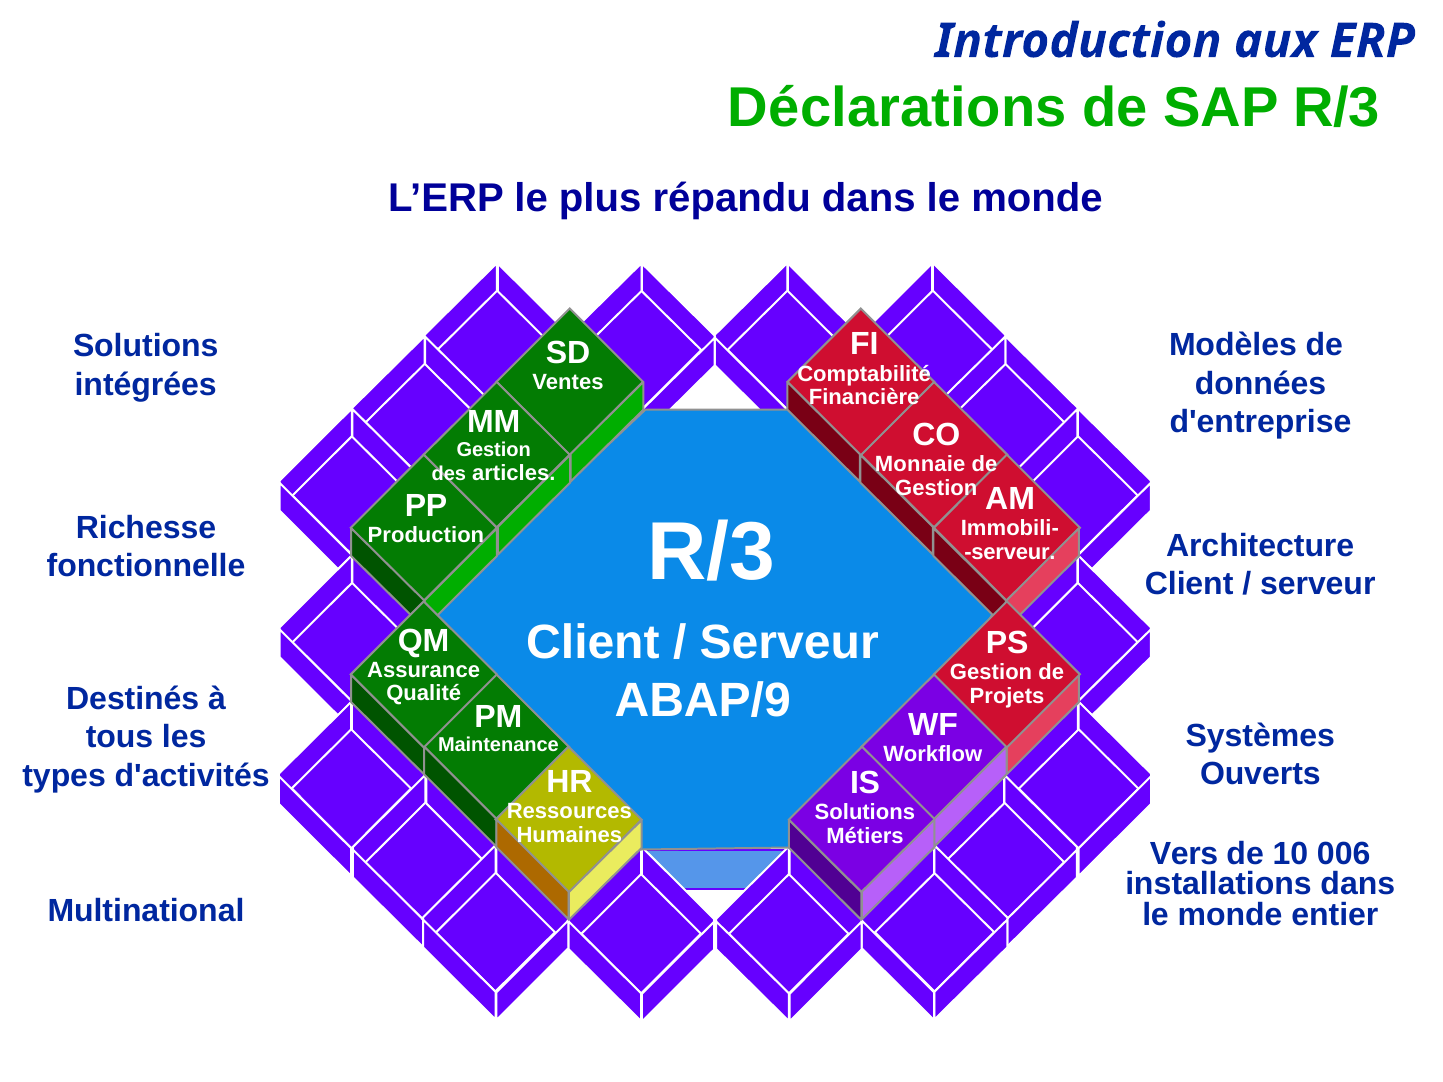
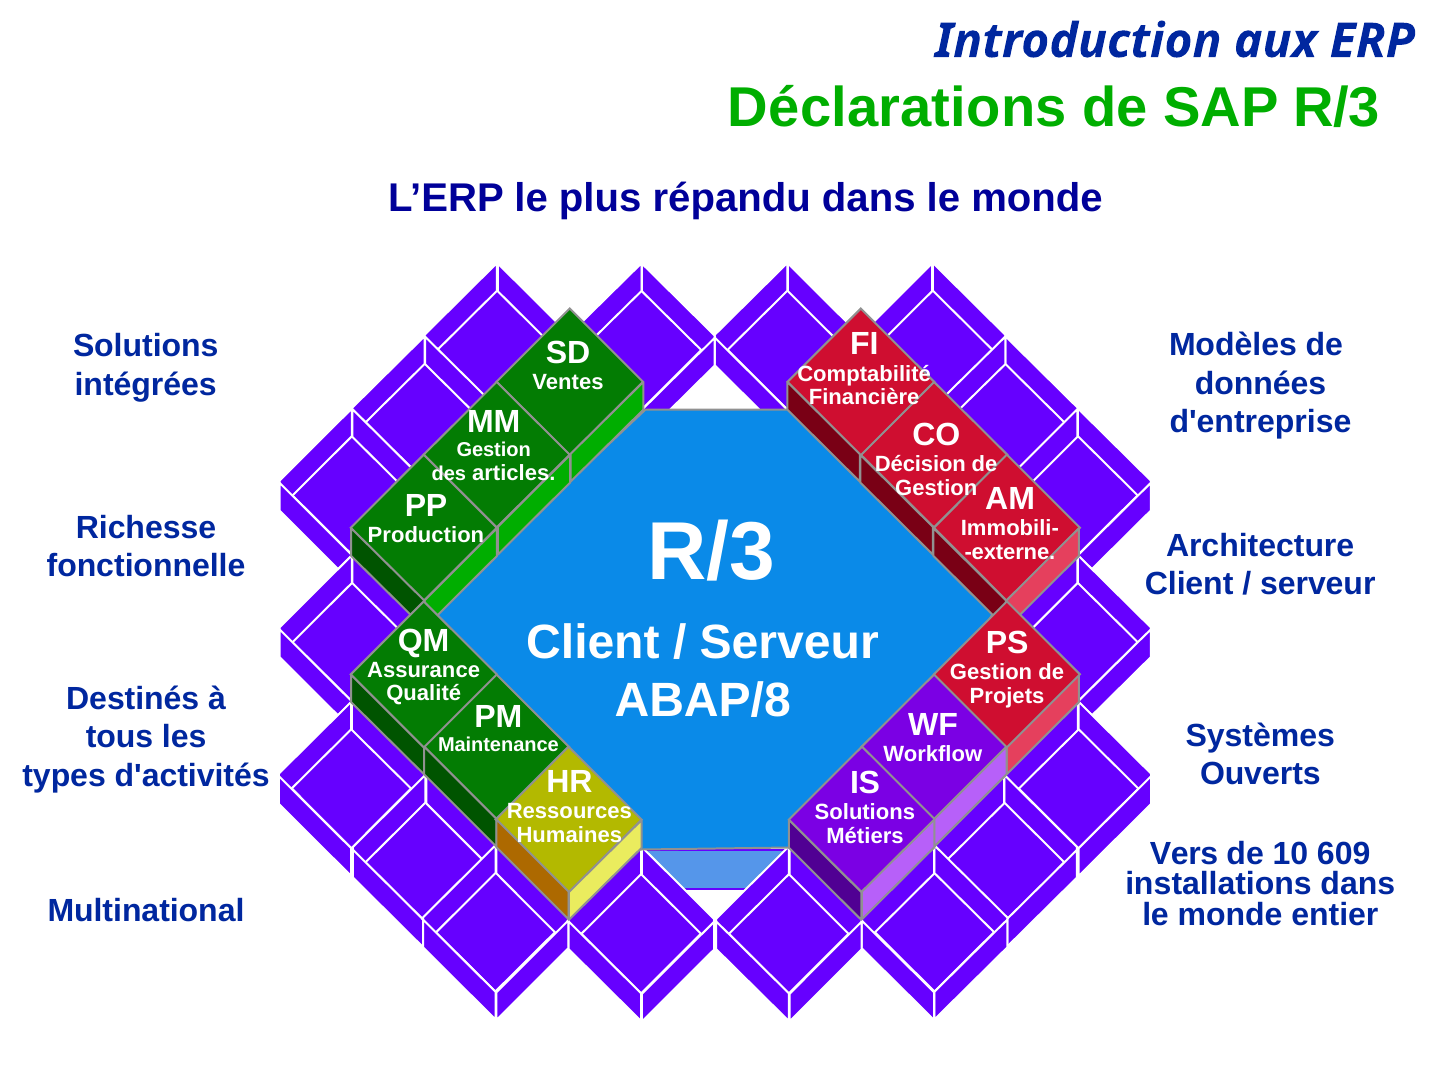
Monnaie: Monnaie -> Décision
serveur at (1010, 552): serveur -> externe
ABAP/9: ABAP/9 -> ABAP/8
006: 006 -> 609
